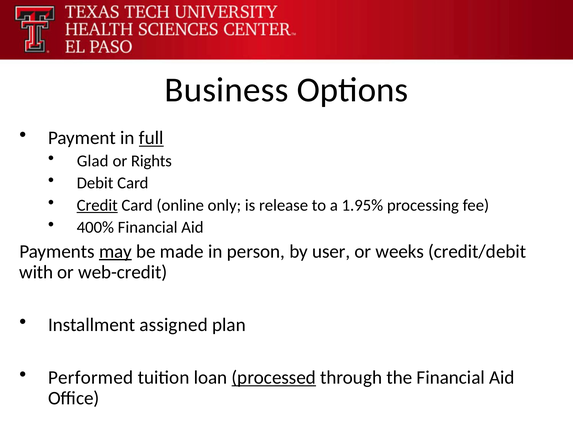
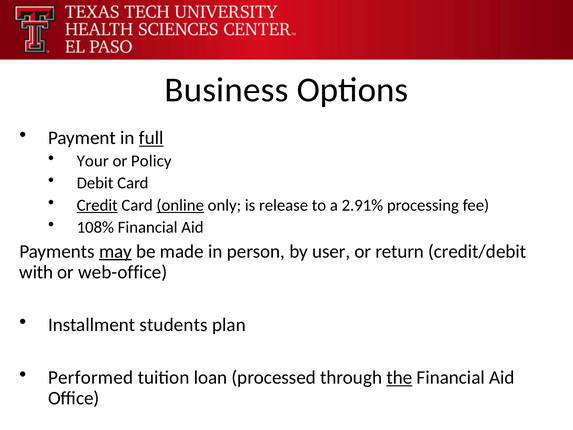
Glad: Glad -> Your
Rights: Rights -> Policy
online underline: none -> present
1.95%: 1.95% -> 2.91%
400%: 400% -> 108%
weeks: weeks -> return
web-credit: web-credit -> web-office
assigned: assigned -> students
processed underline: present -> none
the underline: none -> present
